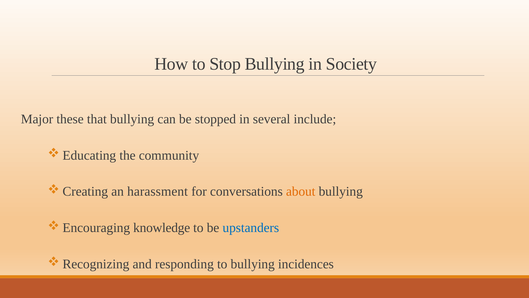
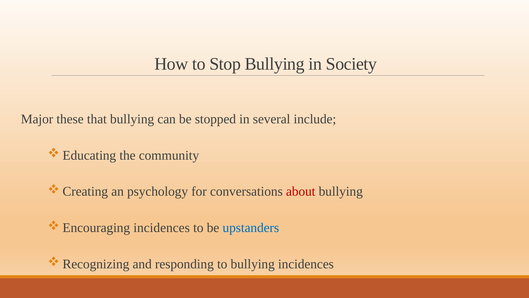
harassment: harassment -> psychology
about colour: orange -> red
knowledge at (162, 227): knowledge -> incidences
